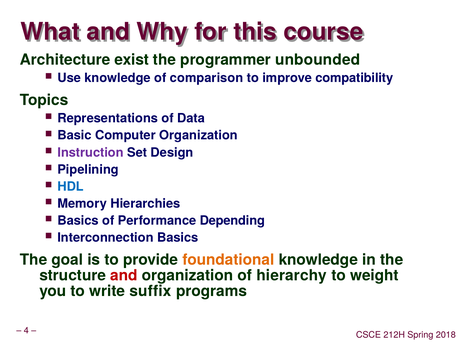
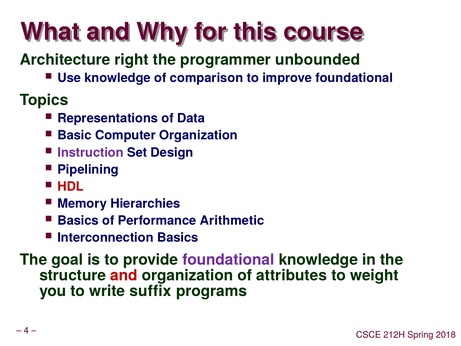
exist: exist -> right
improve compatibility: compatibility -> foundational
HDL colour: blue -> red
Depending: Depending -> Arithmetic
foundational at (228, 260) colour: orange -> purple
hierarchy: hierarchy -> attributes
